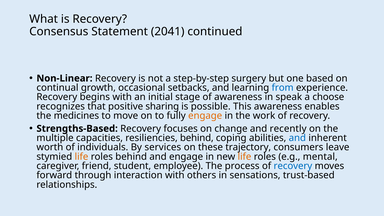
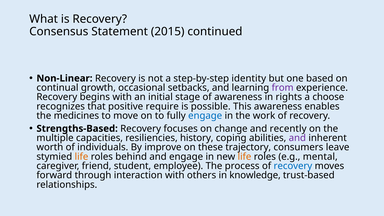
2041: 2041 -> 2015
surgery: surgery -> identity
from colour: blue -> purple
speak: speak -> rights
sharing: sharing -> require
engage at (205, 116) colour: orange -> blue
resiliencies behind: behind -> history
and at (297, 138) colour: blue -> purple
services: services -> improve
sensations: sensations -> knowledge
